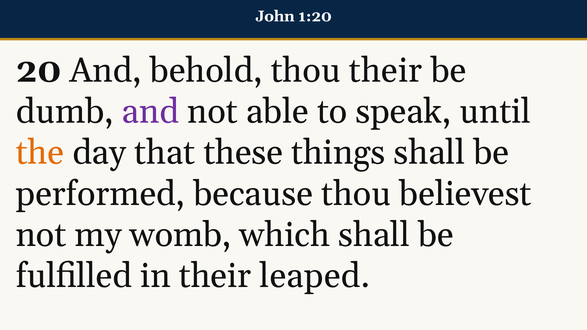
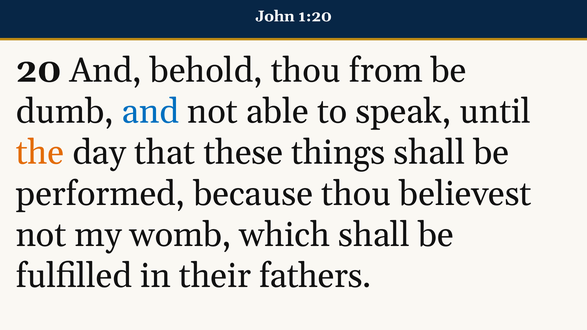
thou their: their -> from
and at (151, 112) colour: purple -> blue
leaped: leaped -> fathers
